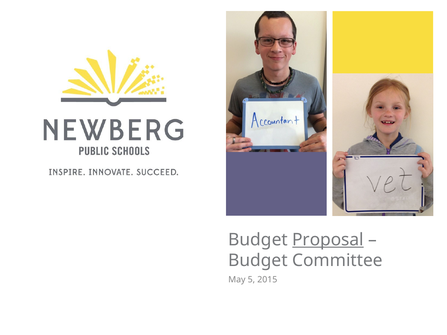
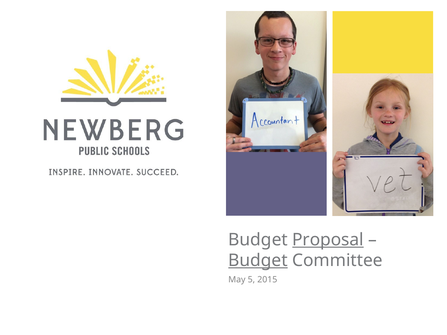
Budget at (258, 261) underline: none -> present
